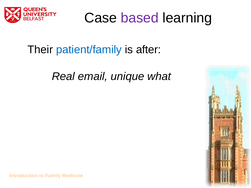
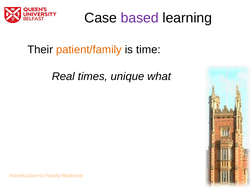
patient/family colour: blue -> orange
after: after -> time
email: email -> times
